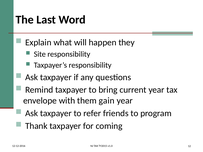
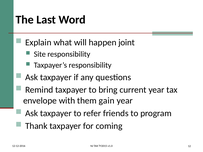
they: they -> joint
